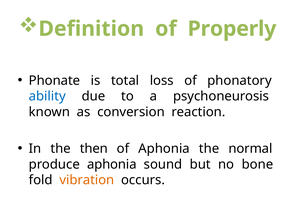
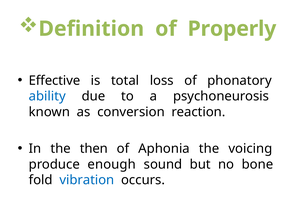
Phonate: Phonate -> Effective
normal: normal -> voicing
produce aphonia: aphonia -> enough
vibration colour: orange -> blue
